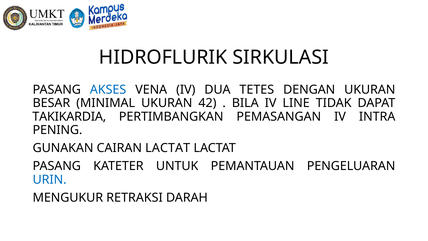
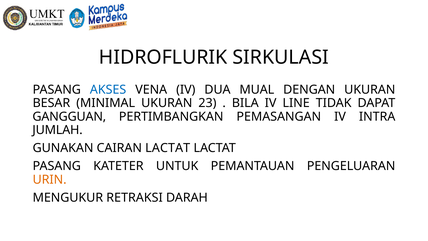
TETES: TETES -> MUAL
42: 42 -> 23
TAKIKARDIA: TAKIKARDIA -> GANGGUAN
PENING: PENING -> JUMLAH
URIN colour: blue -> orange
